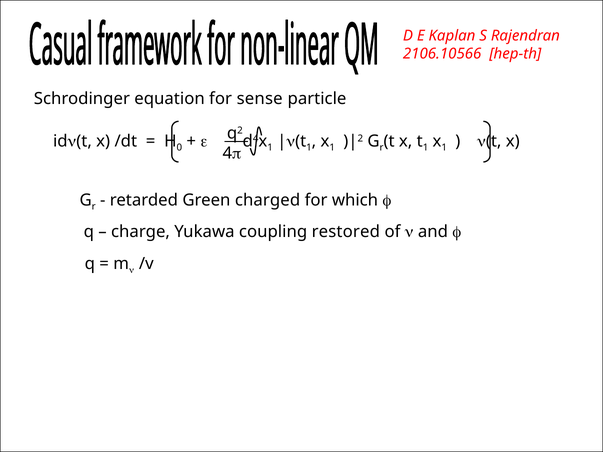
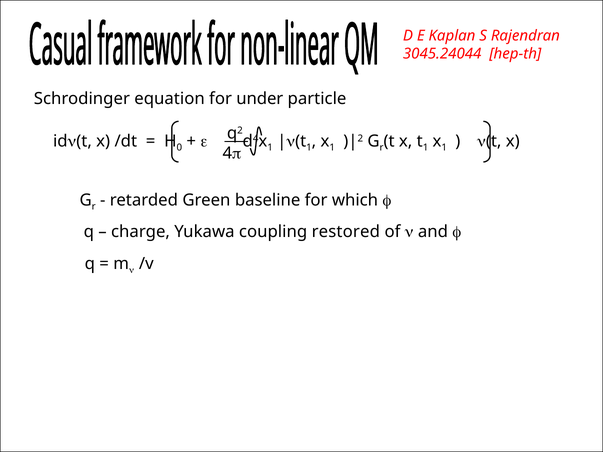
2106.10566: 2106.10566 -> 3045.24044
sense: sense -> under
charged: charged -> baseline
